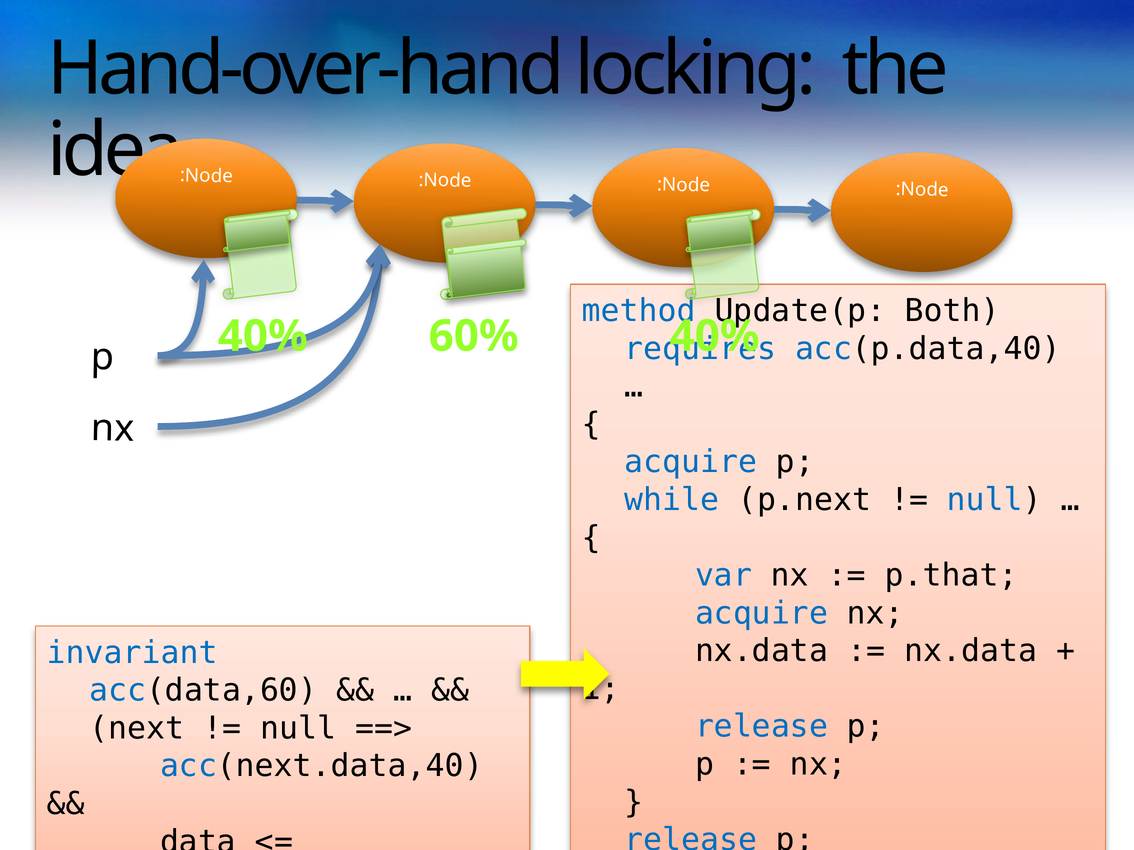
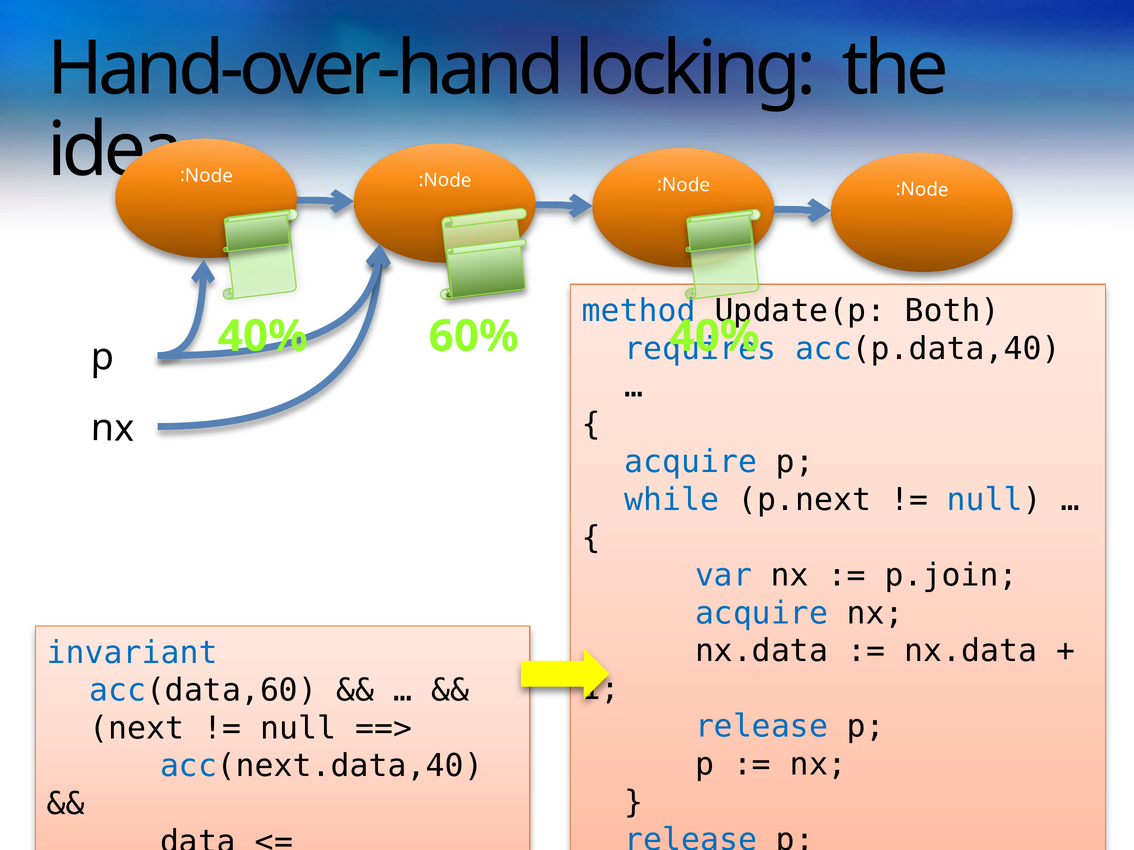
p.that: p.that -> p.join
